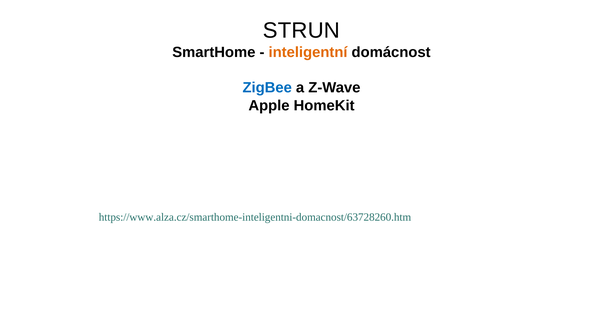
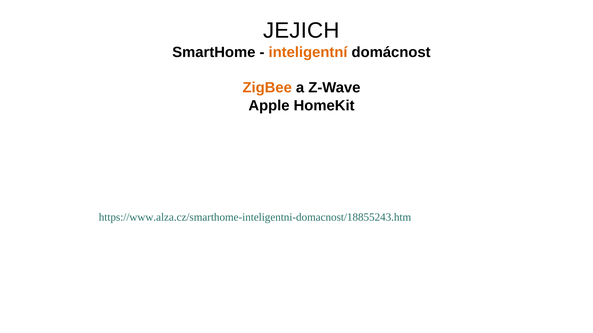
STRUN: STRUN -> JEJICH
ZigBee colour: blue -> orange
https://www.alza.cz/smarthome-inteligentni-domacnost/63728260.htm: https://www.alza.cz/smarthome-inteligentni-domacnost/63728260.htm -> https://www.alza.cz/smarthome-inteligentni-domacnost/18855243.htm
